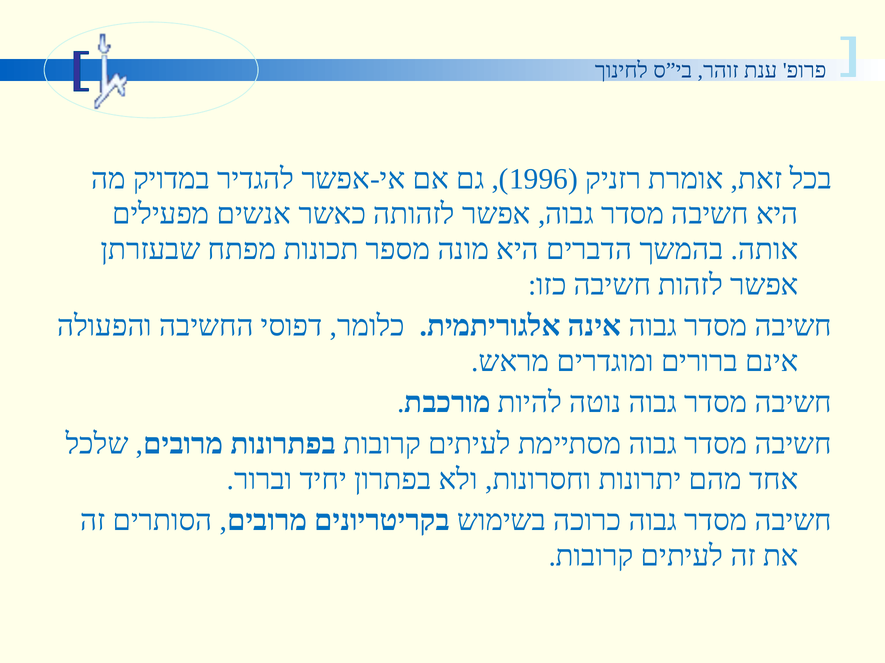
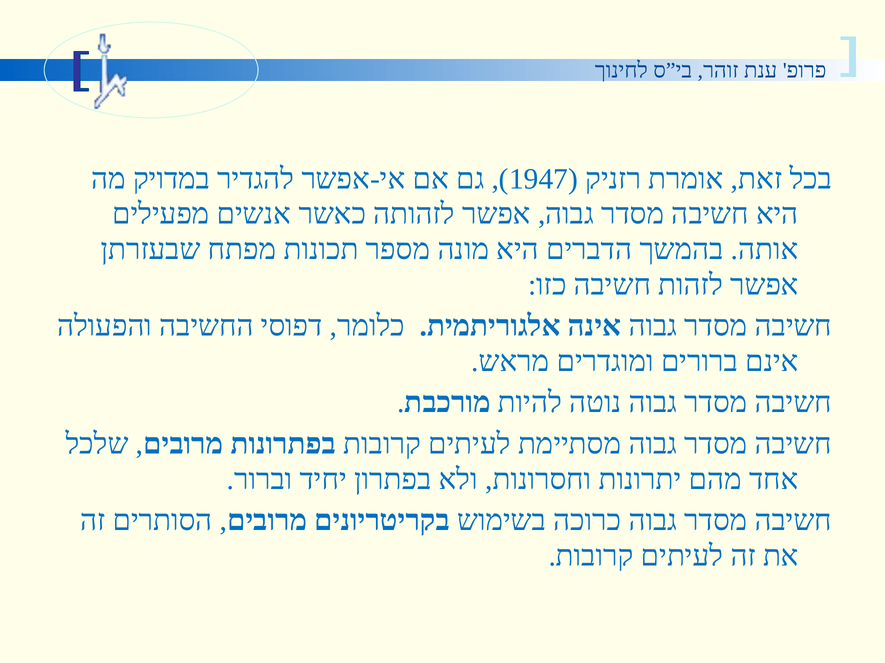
1996: 1996 -> 1947
